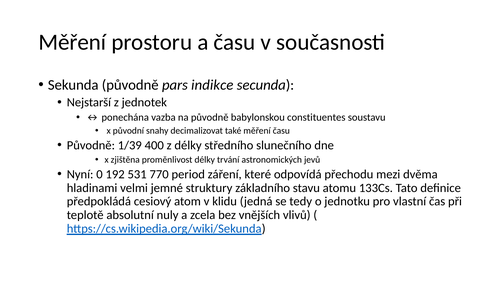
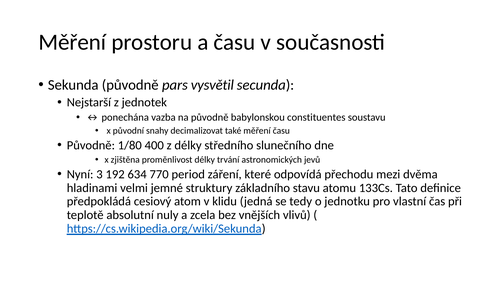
indikce: indikce -> vysvětil
1/39: 1/39 -> 1/80
0: 0 -> 3
531: 531 -> 634
